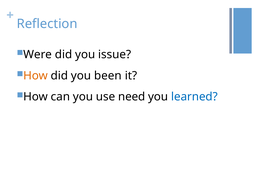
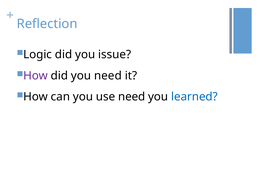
Were: Were -> Logic
How at (36, 76) colour: orange -> purple
you been: been -> need
